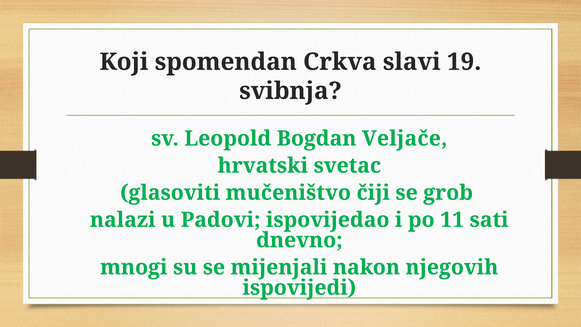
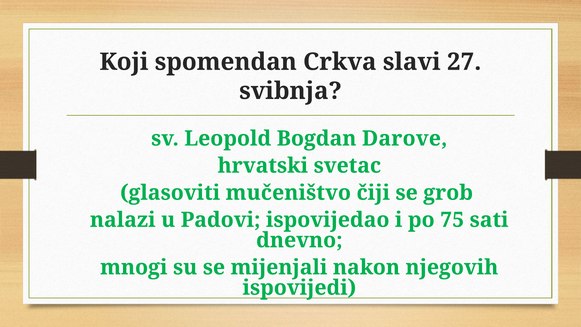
19: 19 -> 27
Veljače: Veljače -> Darove
11: 11 -> 75
